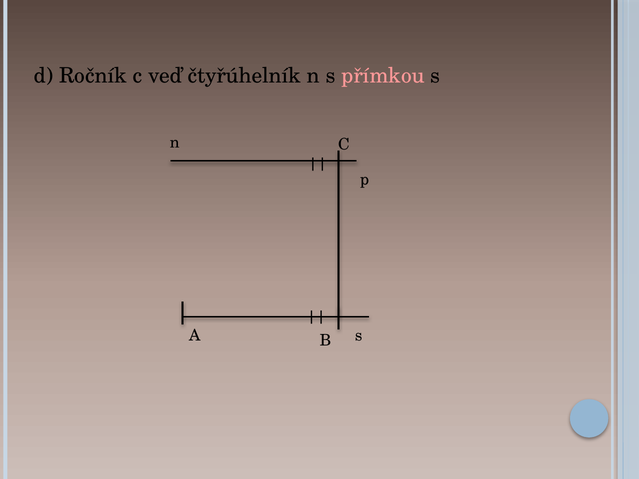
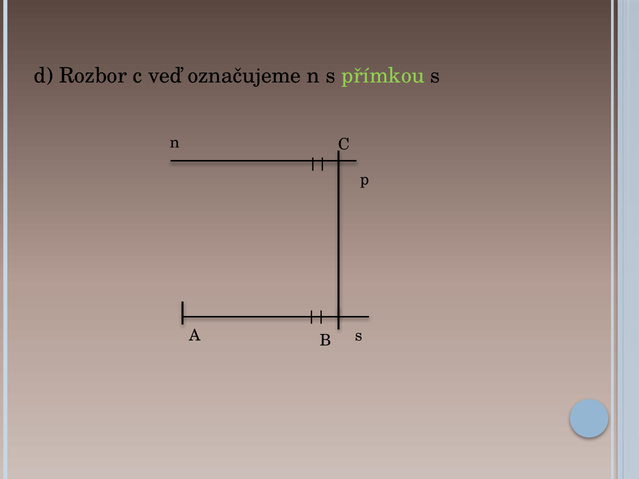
Ročník: Ročník -> Rozbor
čtyřúhelník: čtyřúhelník -> označujeme
přímkou colour: pink -> light green
